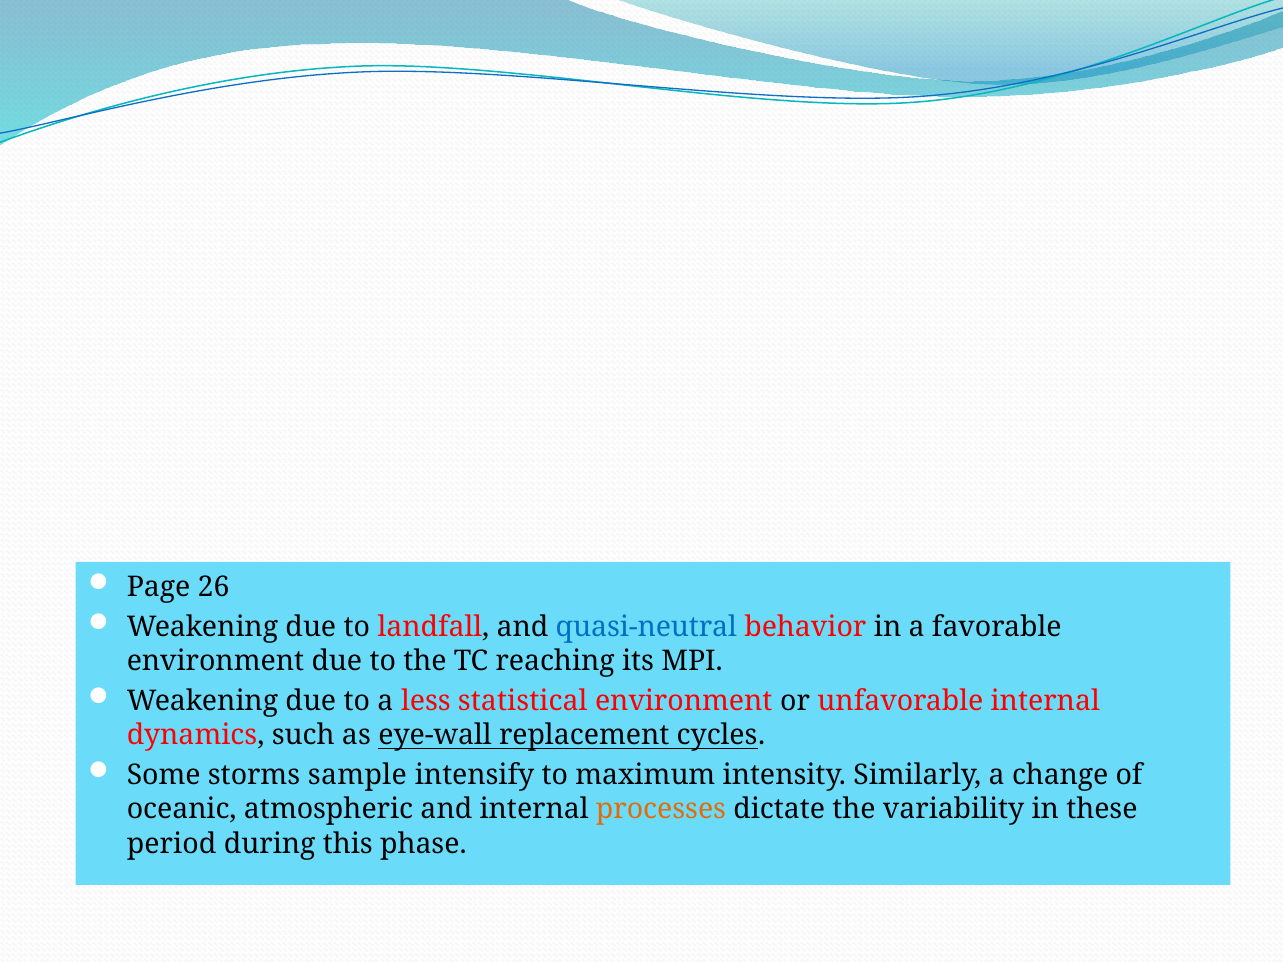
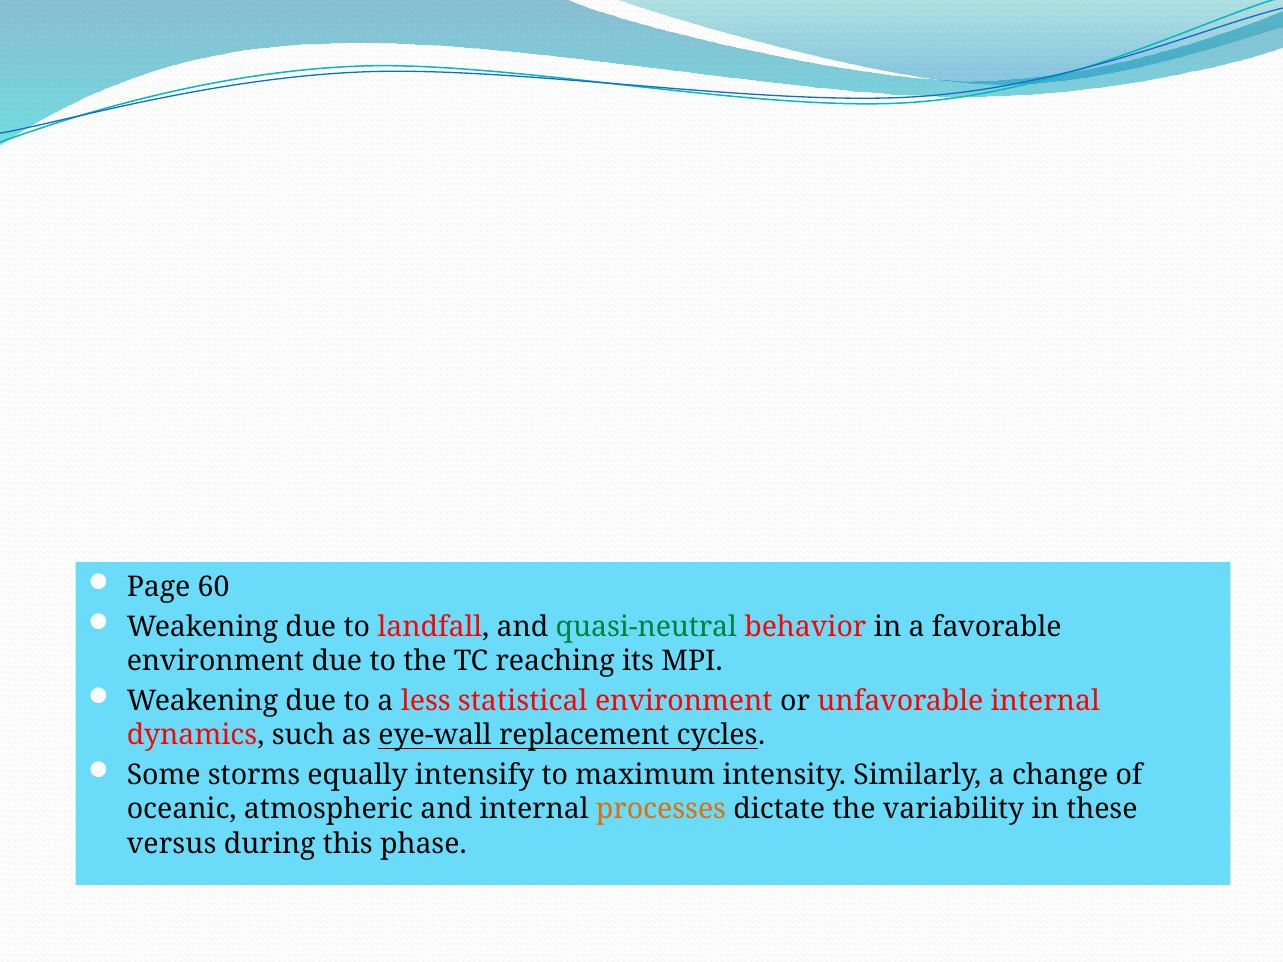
26: 26 -> 60
quasi-neutral colour: blue -> green
sample: sample -> equally
period: period -> versus
